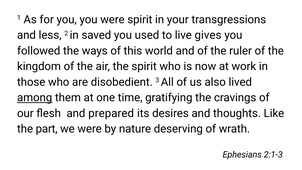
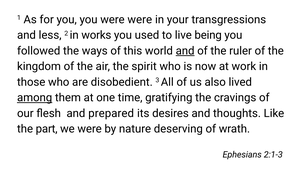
were spirit: spirit -> were
saved: saved -> works
gives: gives -> being
and at (185, 51) underline: none -> present
